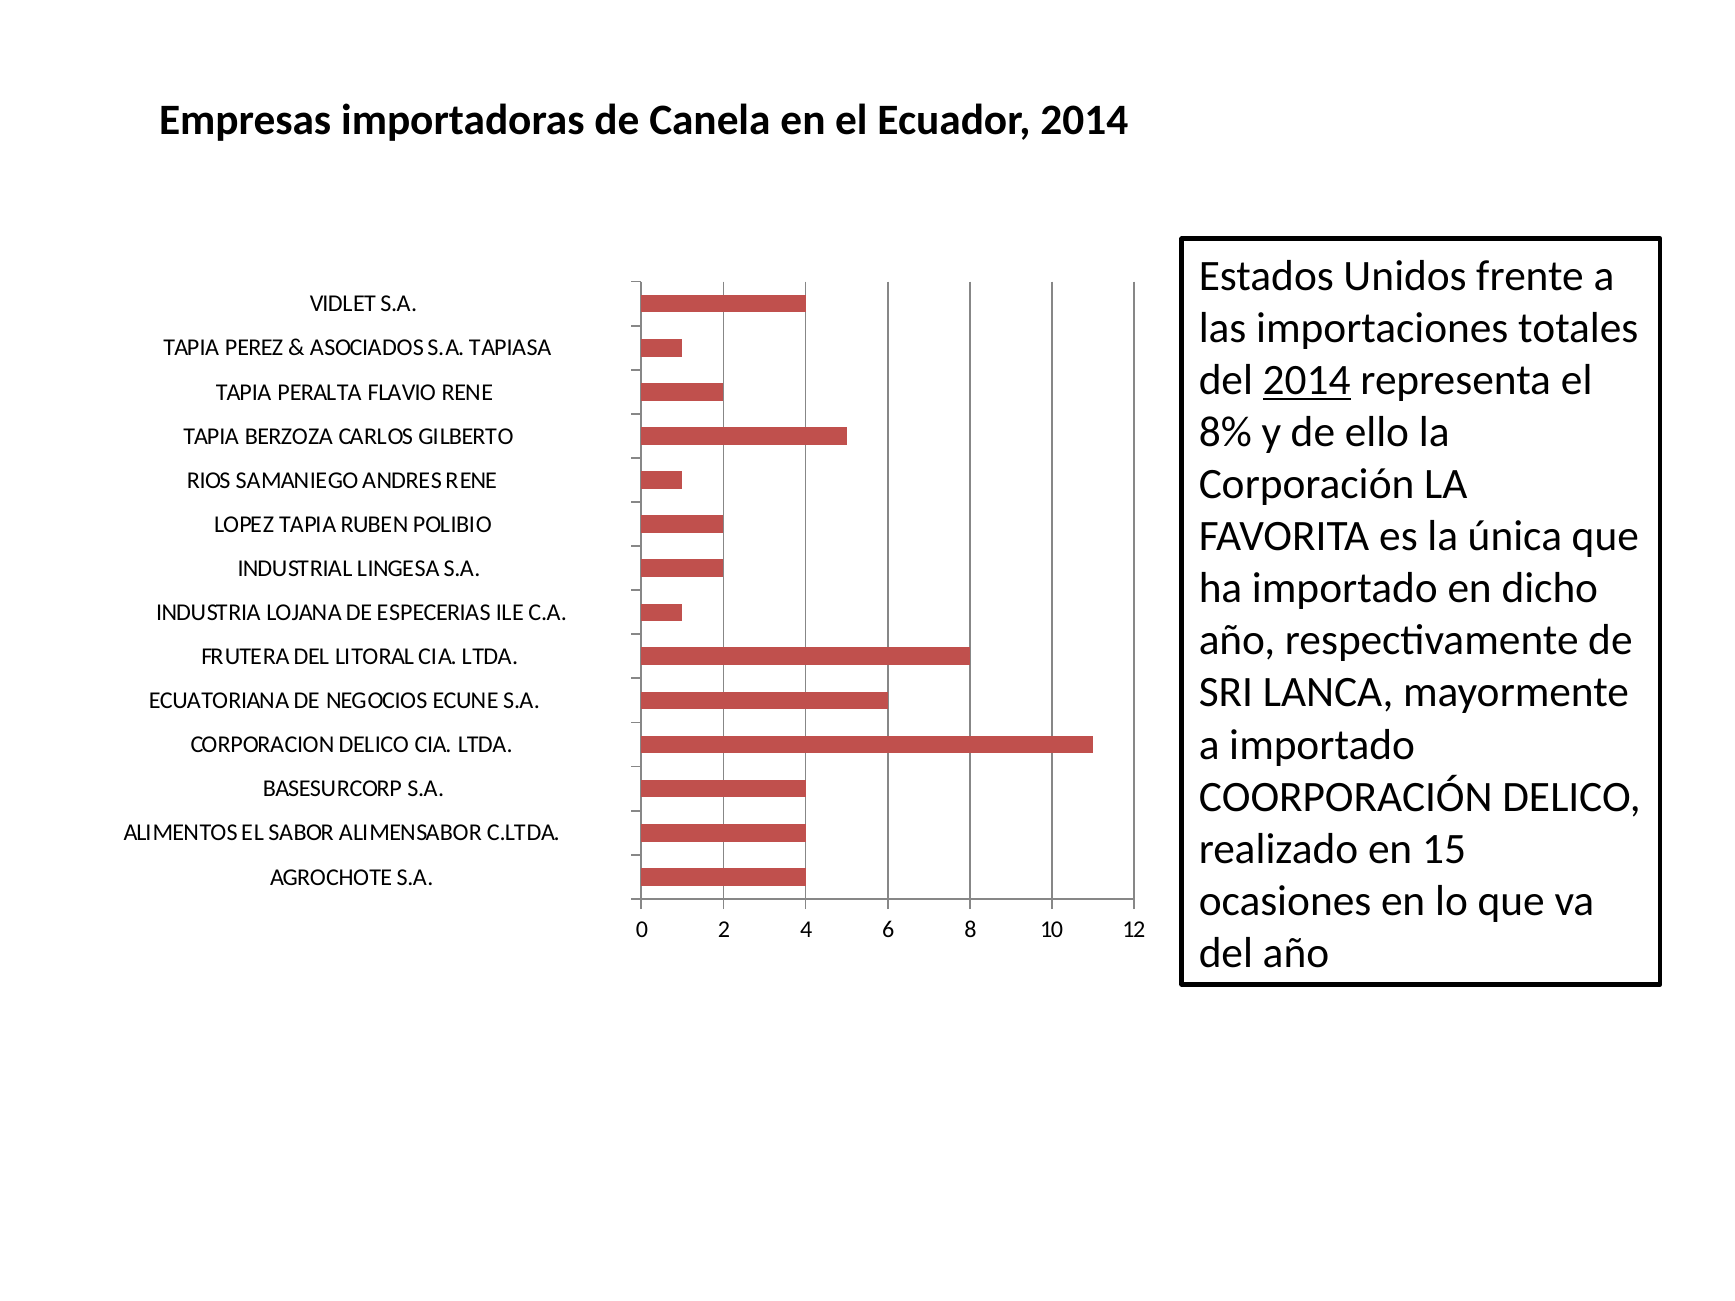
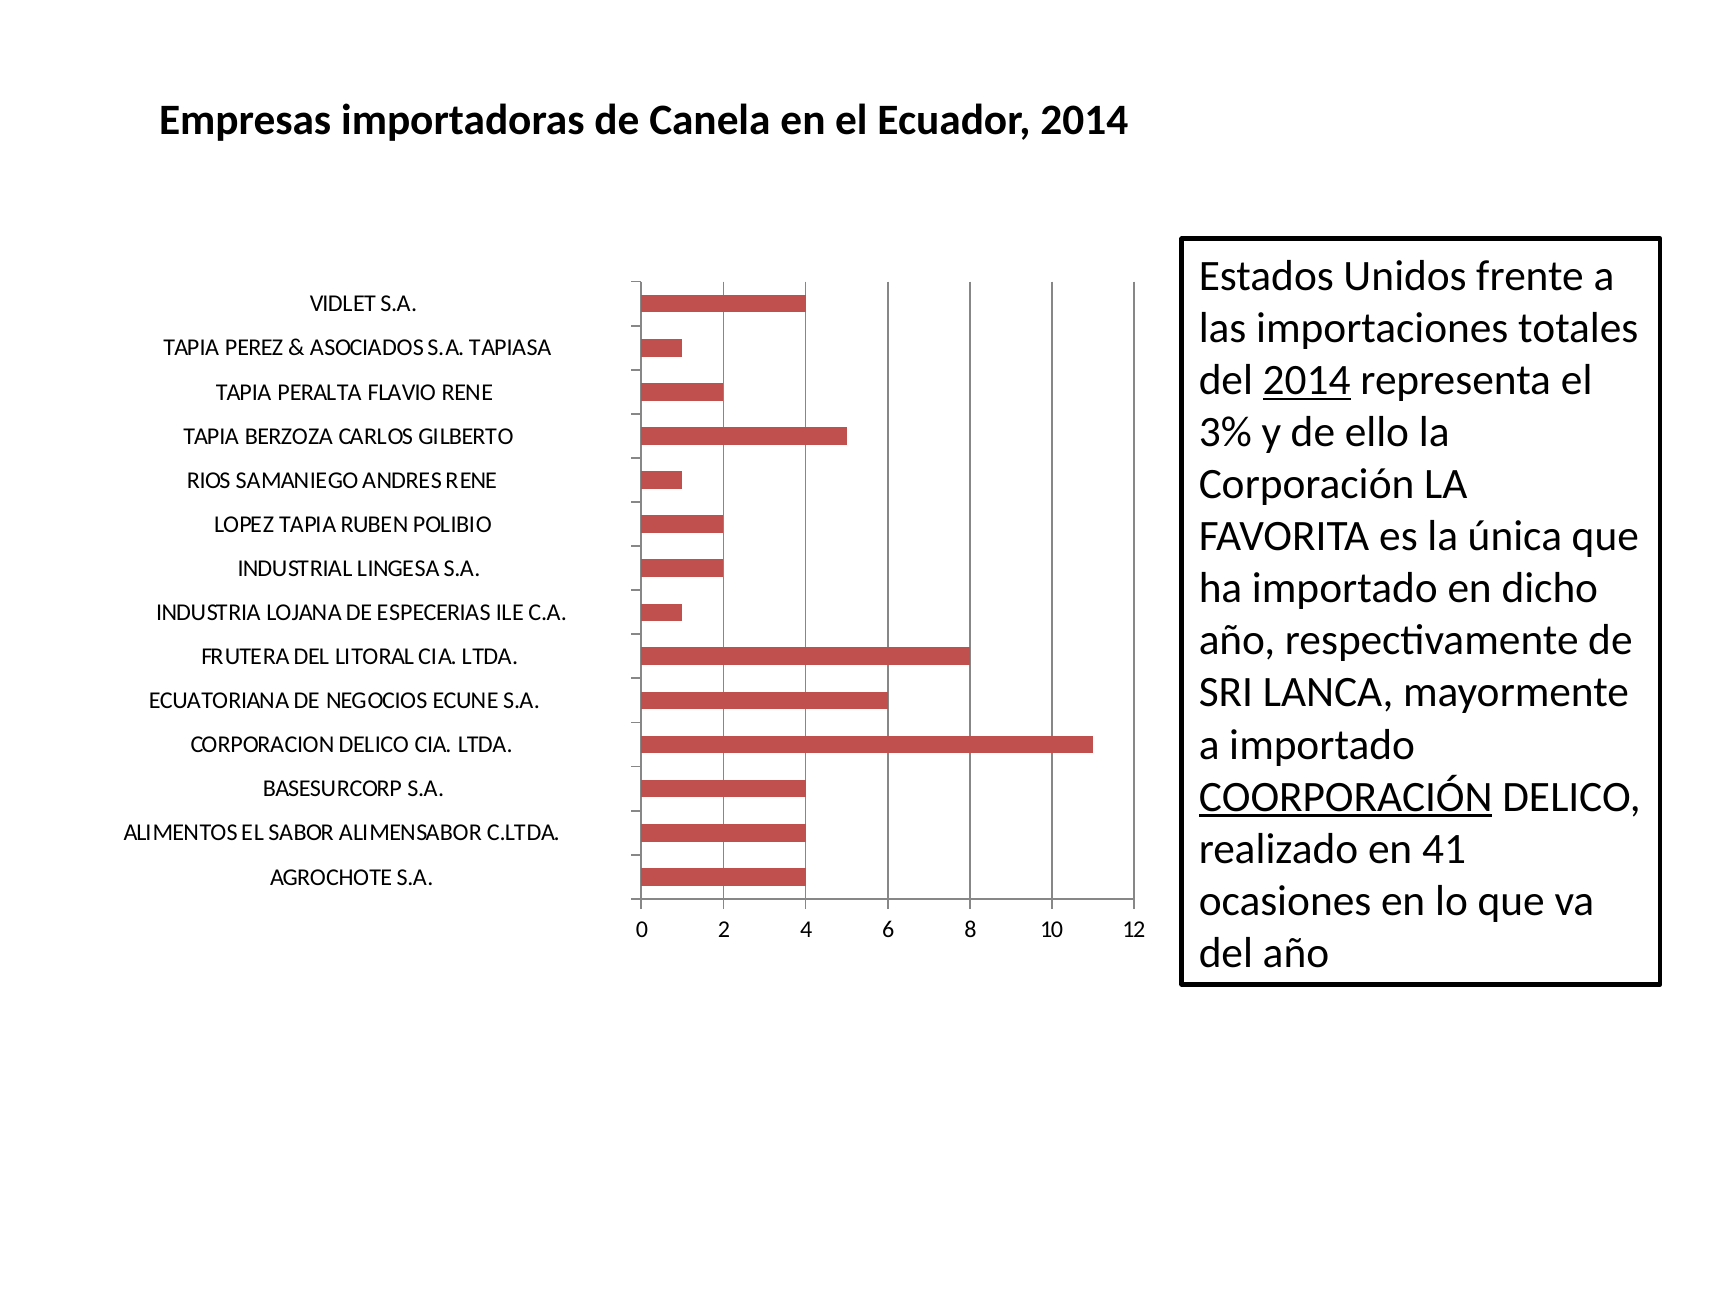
8%: 8% -> 3%
COORPORACIÓN underline: none -> present
15: 15 -> 41
